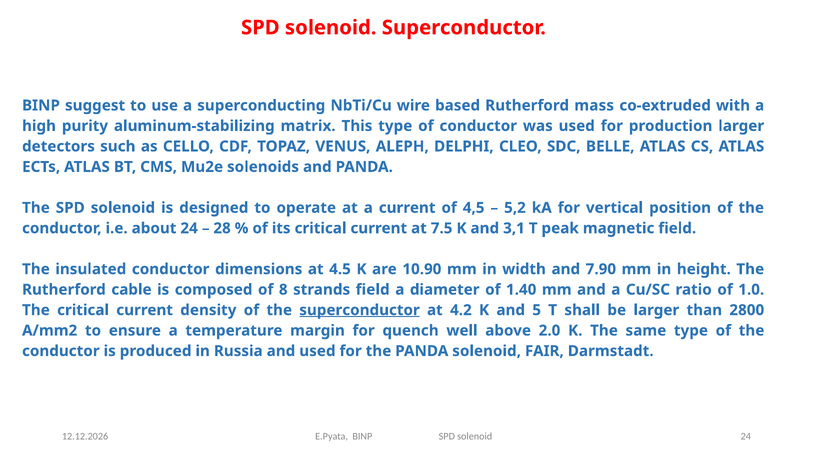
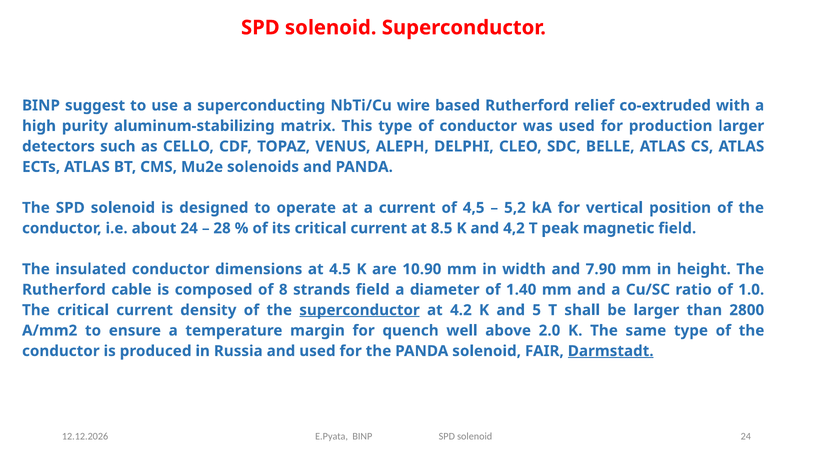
mass: mass -> relief
7.5: 7.5 -> 8.5
3,1: 3,1 -> 4,2
Darmstadt underline: none -> present
